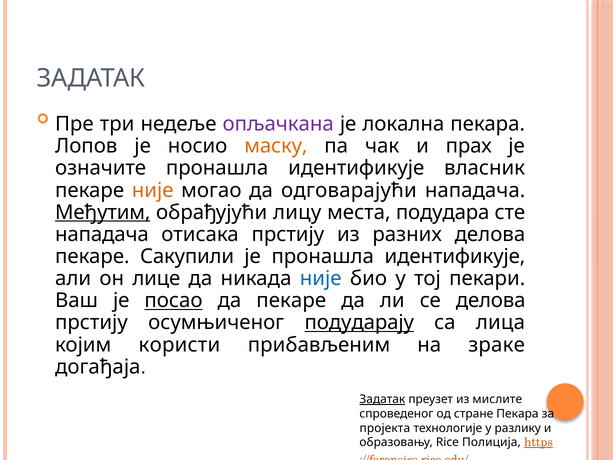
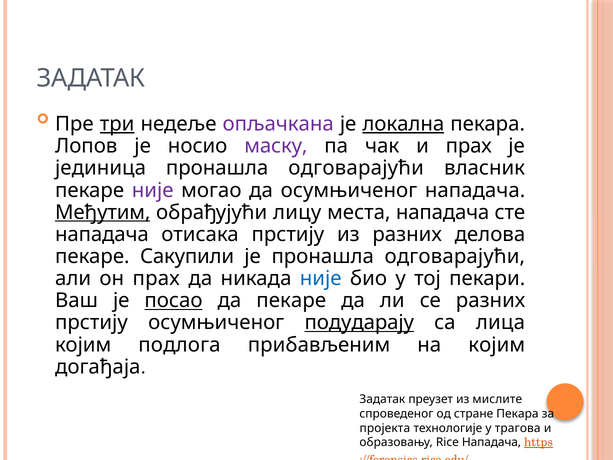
три underline: none -> present
локална underline: none -> present
маску colour: orange -> purple
означите: означите -> јединица
идентификује at (356, 168): идентификује -> одговарајући
није at (153, 190) colour: orange -> purple
да одговарајући: одговарајући -> осумњиченог
места подудара: подудара -> нападача
је пронашла идентификује: идентификује -> одговарајући
он лице: лице -> прах
се делова: делова -> разних
користи: користи -> подлога
на зраке: зраке -> којим
Задатак at (382, 399) underline: present -> none
разлику: разлику -> трагова
Rice Полиција: Полиција -> Нападача
